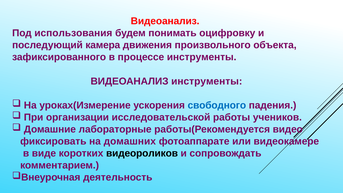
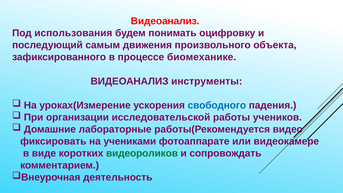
камера: камера -> самым
процессе инструменты: инструменты -> биомеханике
домашних: домашних -> учениками
видеороликов colour: black -> green
